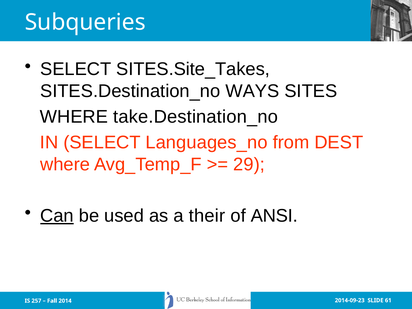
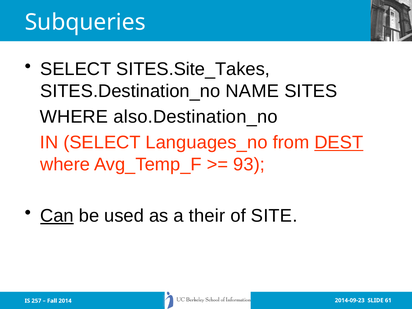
WAYS: WAYS -> NAME
take.Destination_no: take.Destination_no -> also.Destination_no
DEST underline: none -> present
29: 29 -> 93
ANSI: ANSI -> SITE
